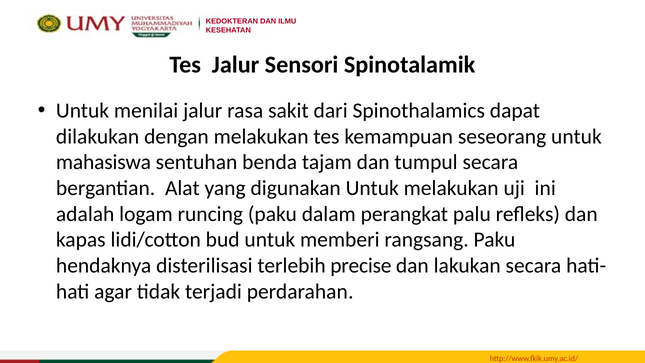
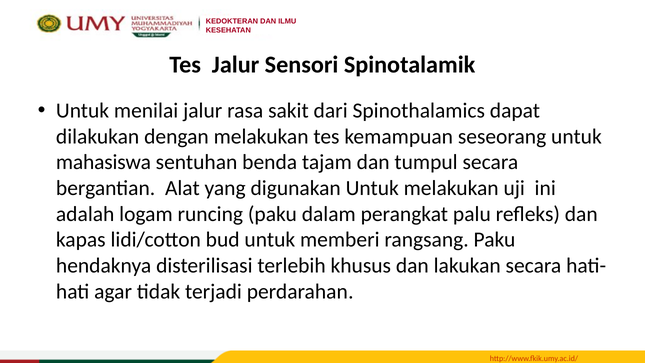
precise: precise -> khusus
